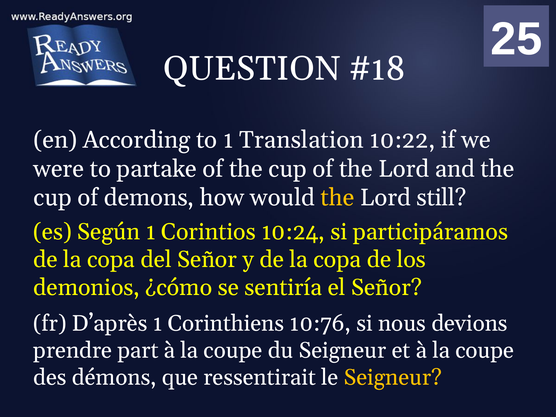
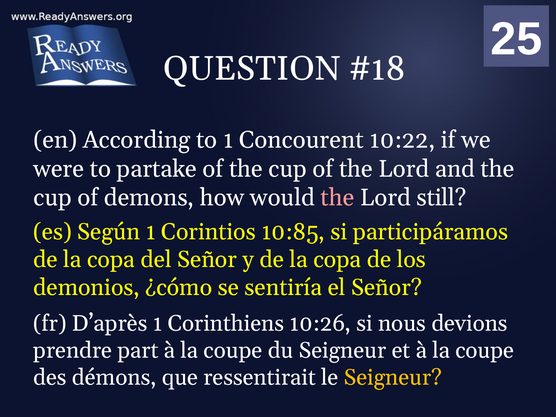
Translation: Translation -> Concourent
the at (338, 198) colour: yellow -> pink
10:24: 10:24 -> 10:85
10:76: 10:76 -> 10:26
